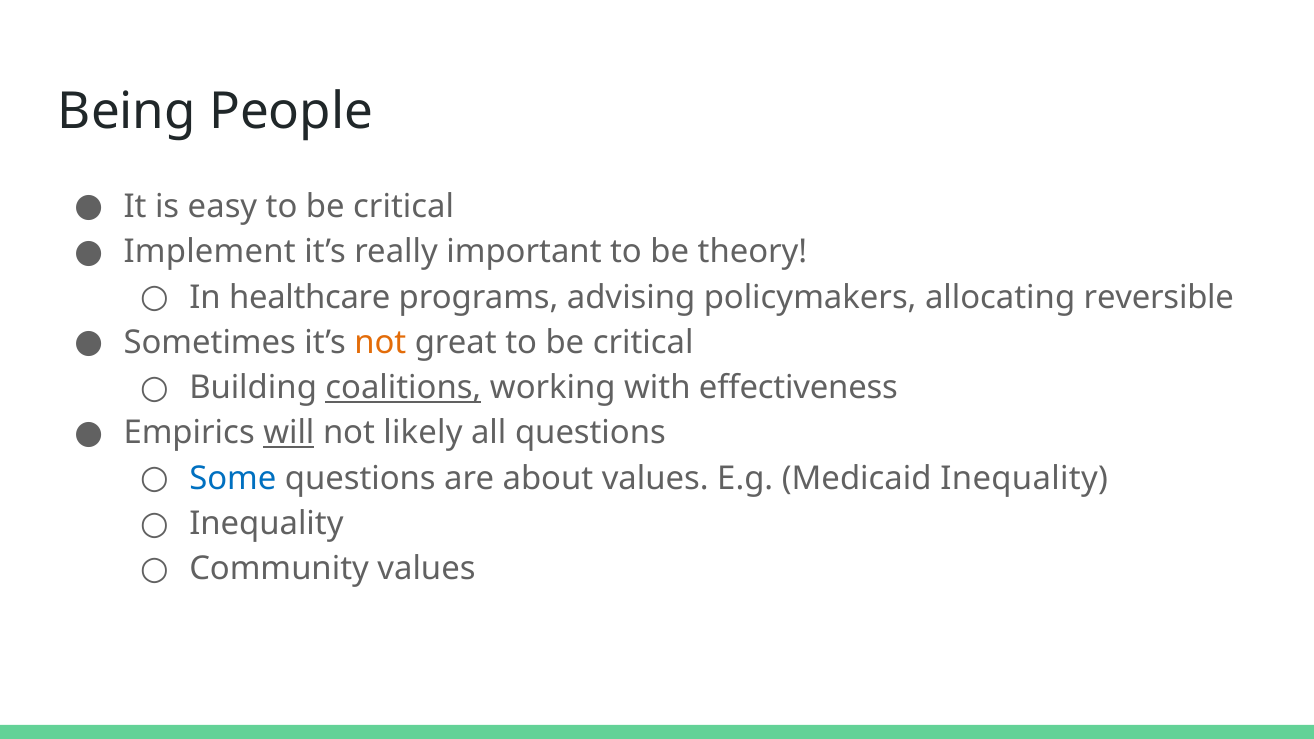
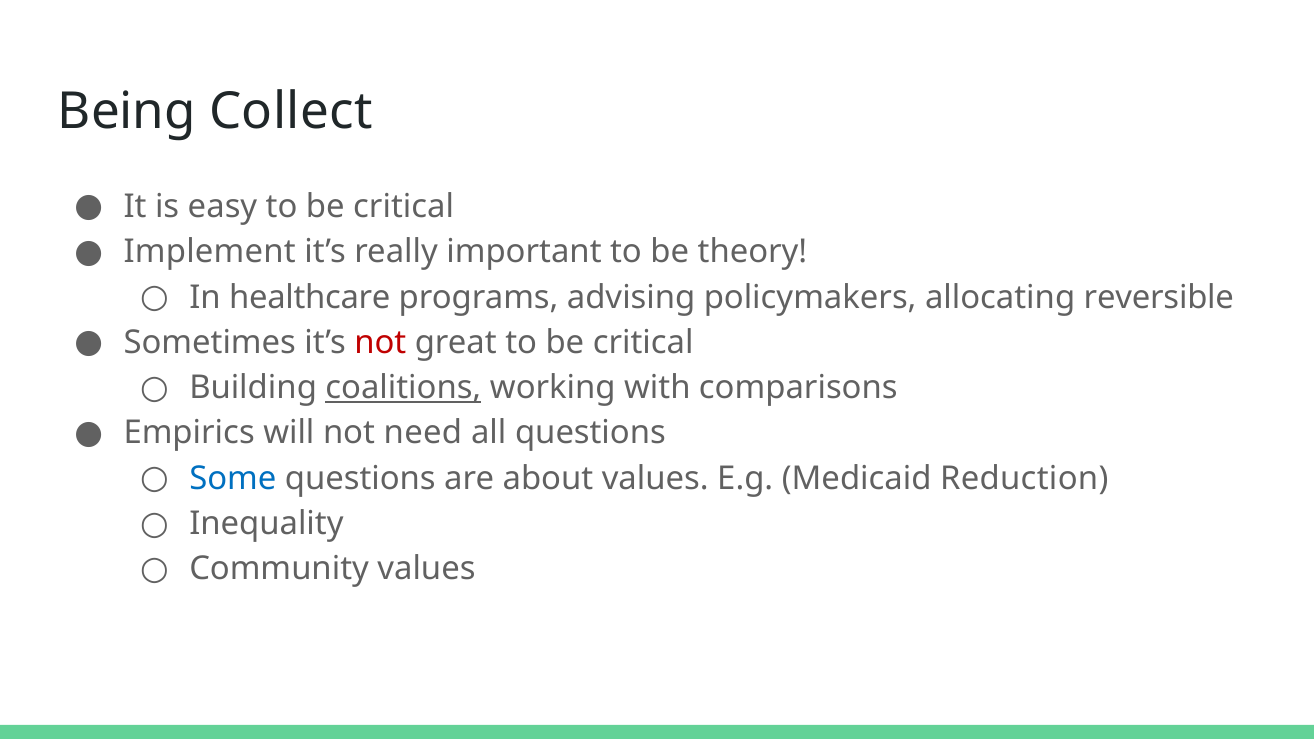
People: People -> Collect
not at (380, 343) colour: orange -> red
effectiveness: effectiveness -> comparisons
will underline: present -> none
likely: likely -> need
Medicaid Inequality: Inequality -> Reduction
